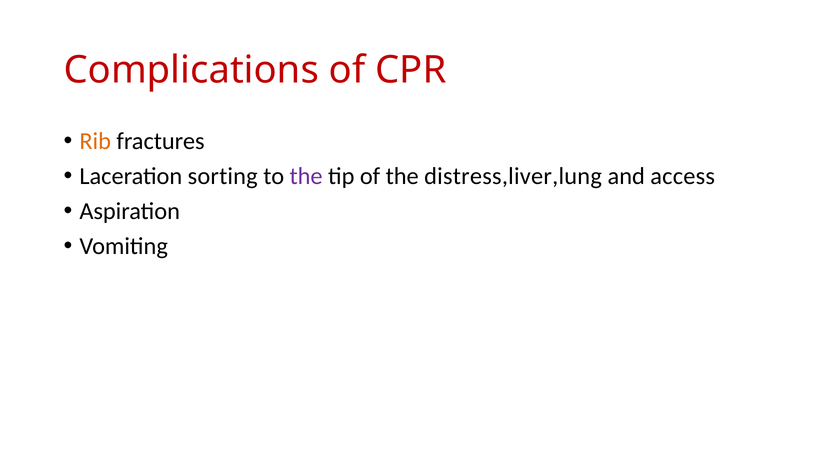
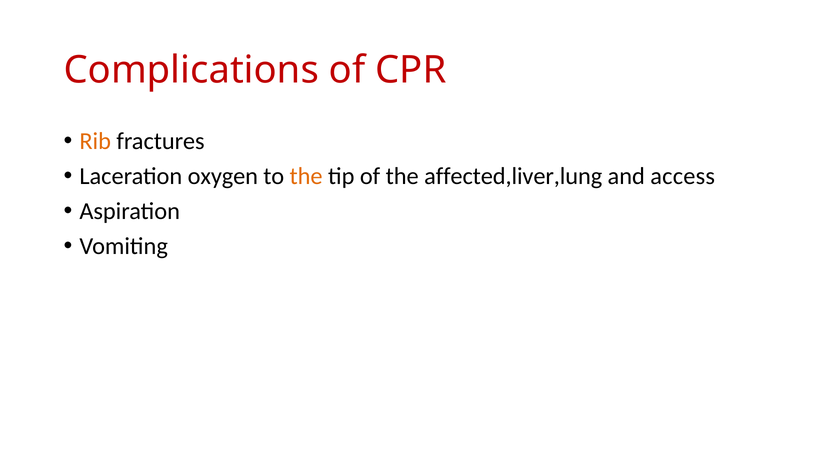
sorting: sorting -> oxygen
the at (306, 176) colour: purple -> orange
distress,liver,lung: distress,liver,lung -> affected,liver,lung
